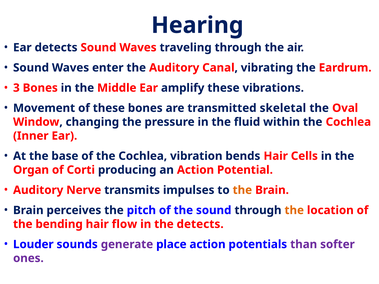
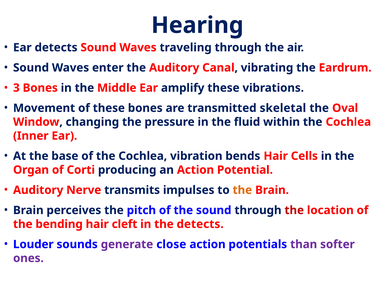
the at (294, 210) colour: orange -> red
flow: flow -> cleft
place: place -> close
